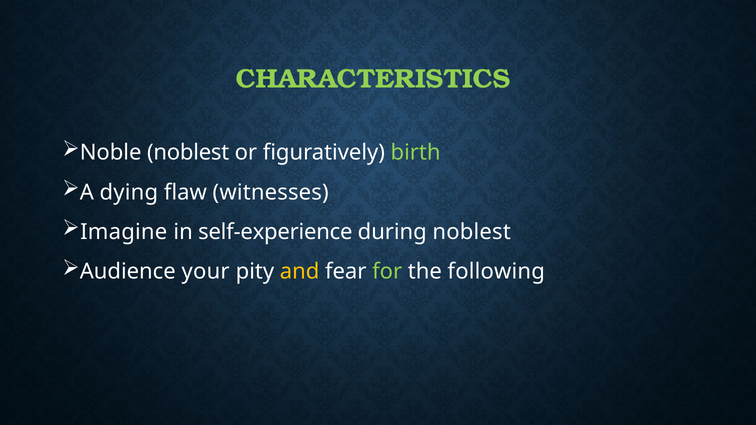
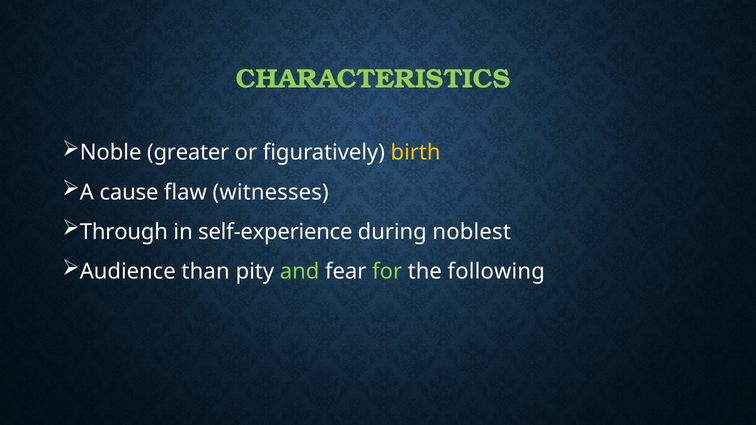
Noble noblest: noblest -> greater
birth colour: light green -> yellow
dying: dying -> cause
Imagine: Imagine -> Through
your: your -> than
and colour: yellow -> light green
